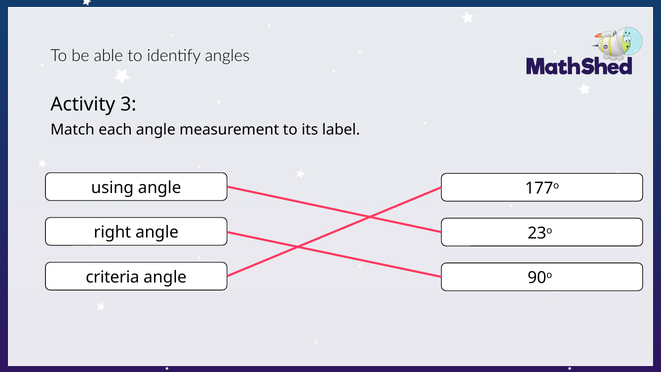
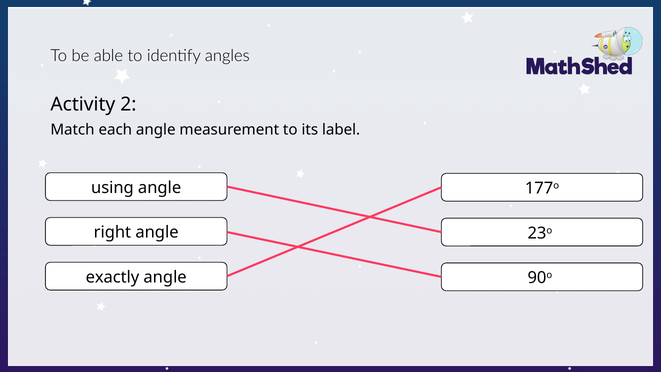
3: 3 -> 2
criteria: criteria -> exactly
